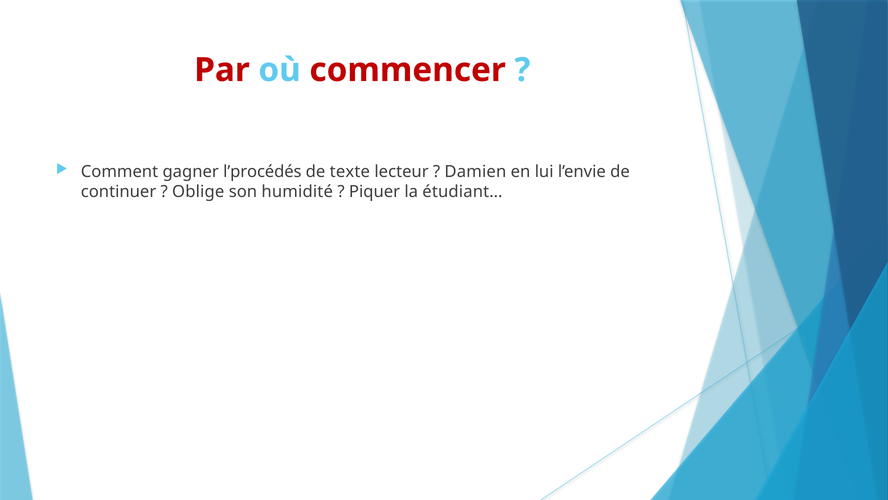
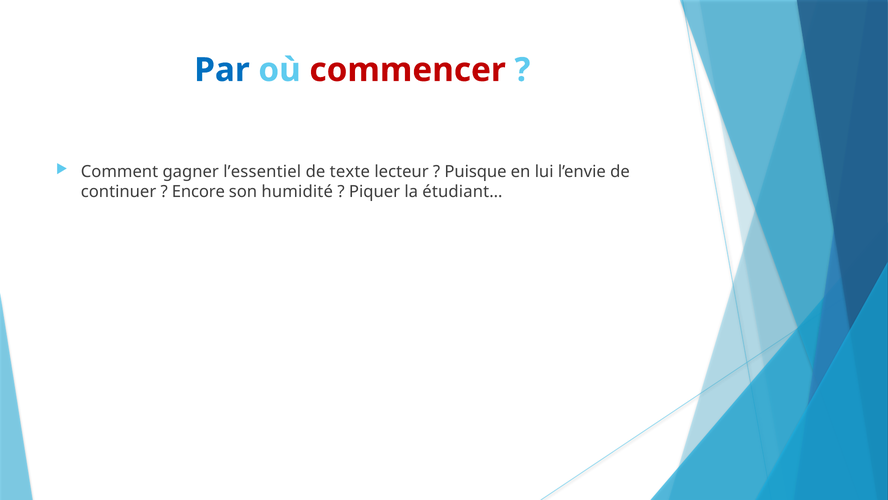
Par colour: red -> blue
l’procédés: l’procédés -> l’essentiel
Damien: Damien -> Puisque
Oblige: Oblige -> Encore
